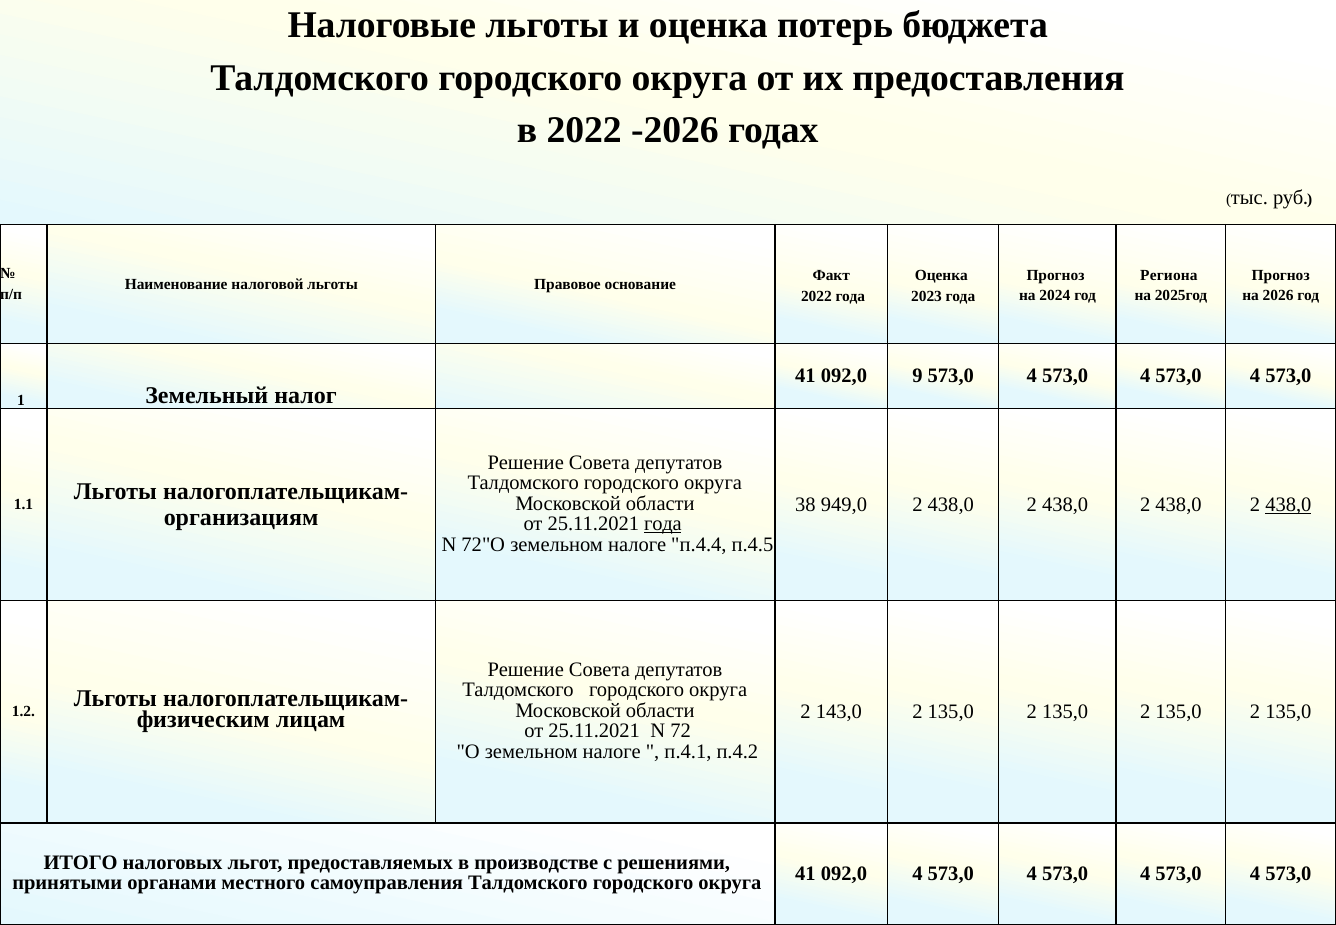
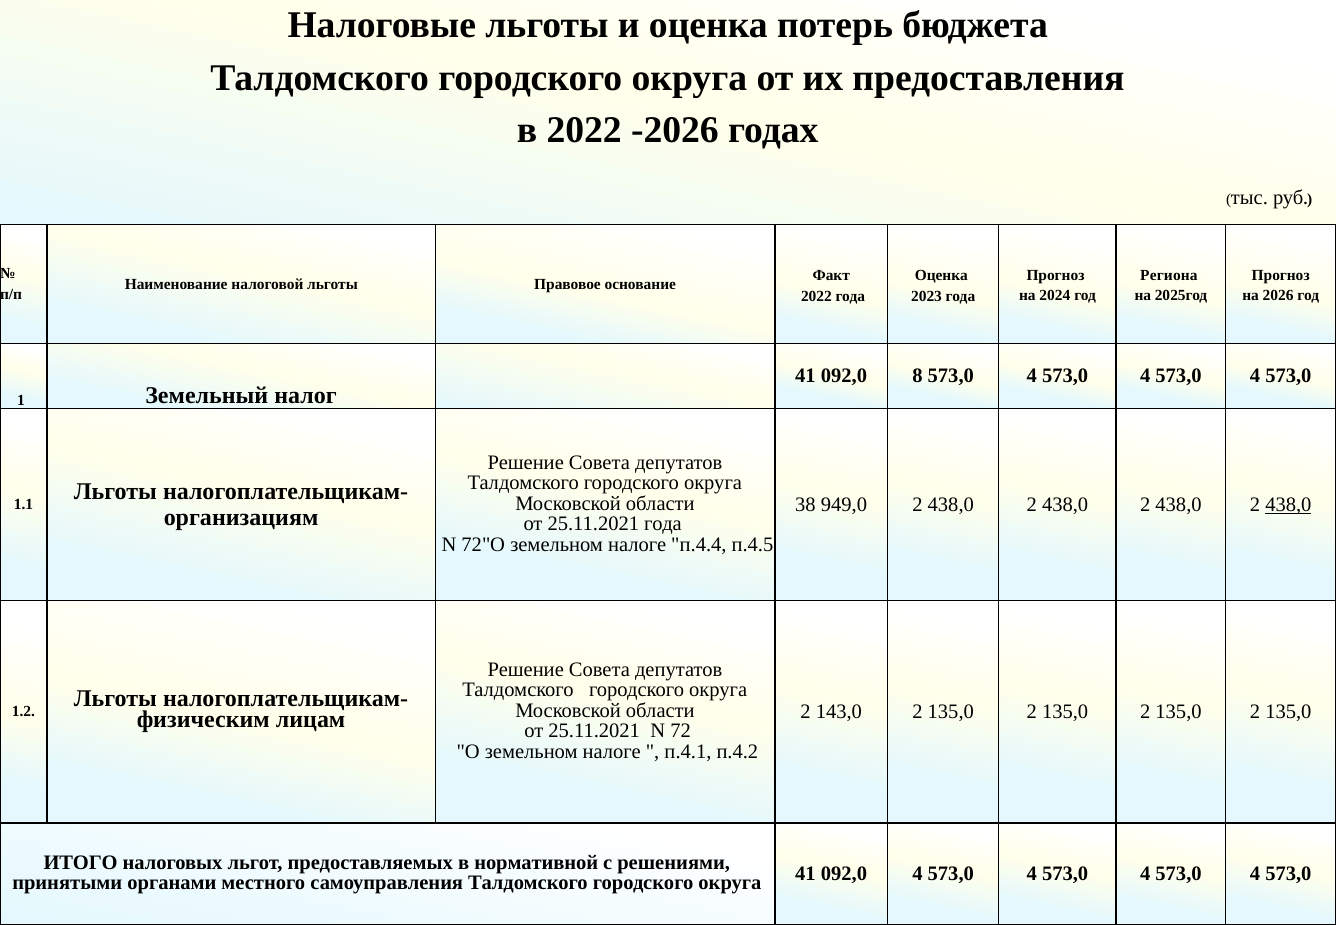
9: 9 -> 8
года at (663, 524) underline: present -> none
производстве: производстве -> нормативной
